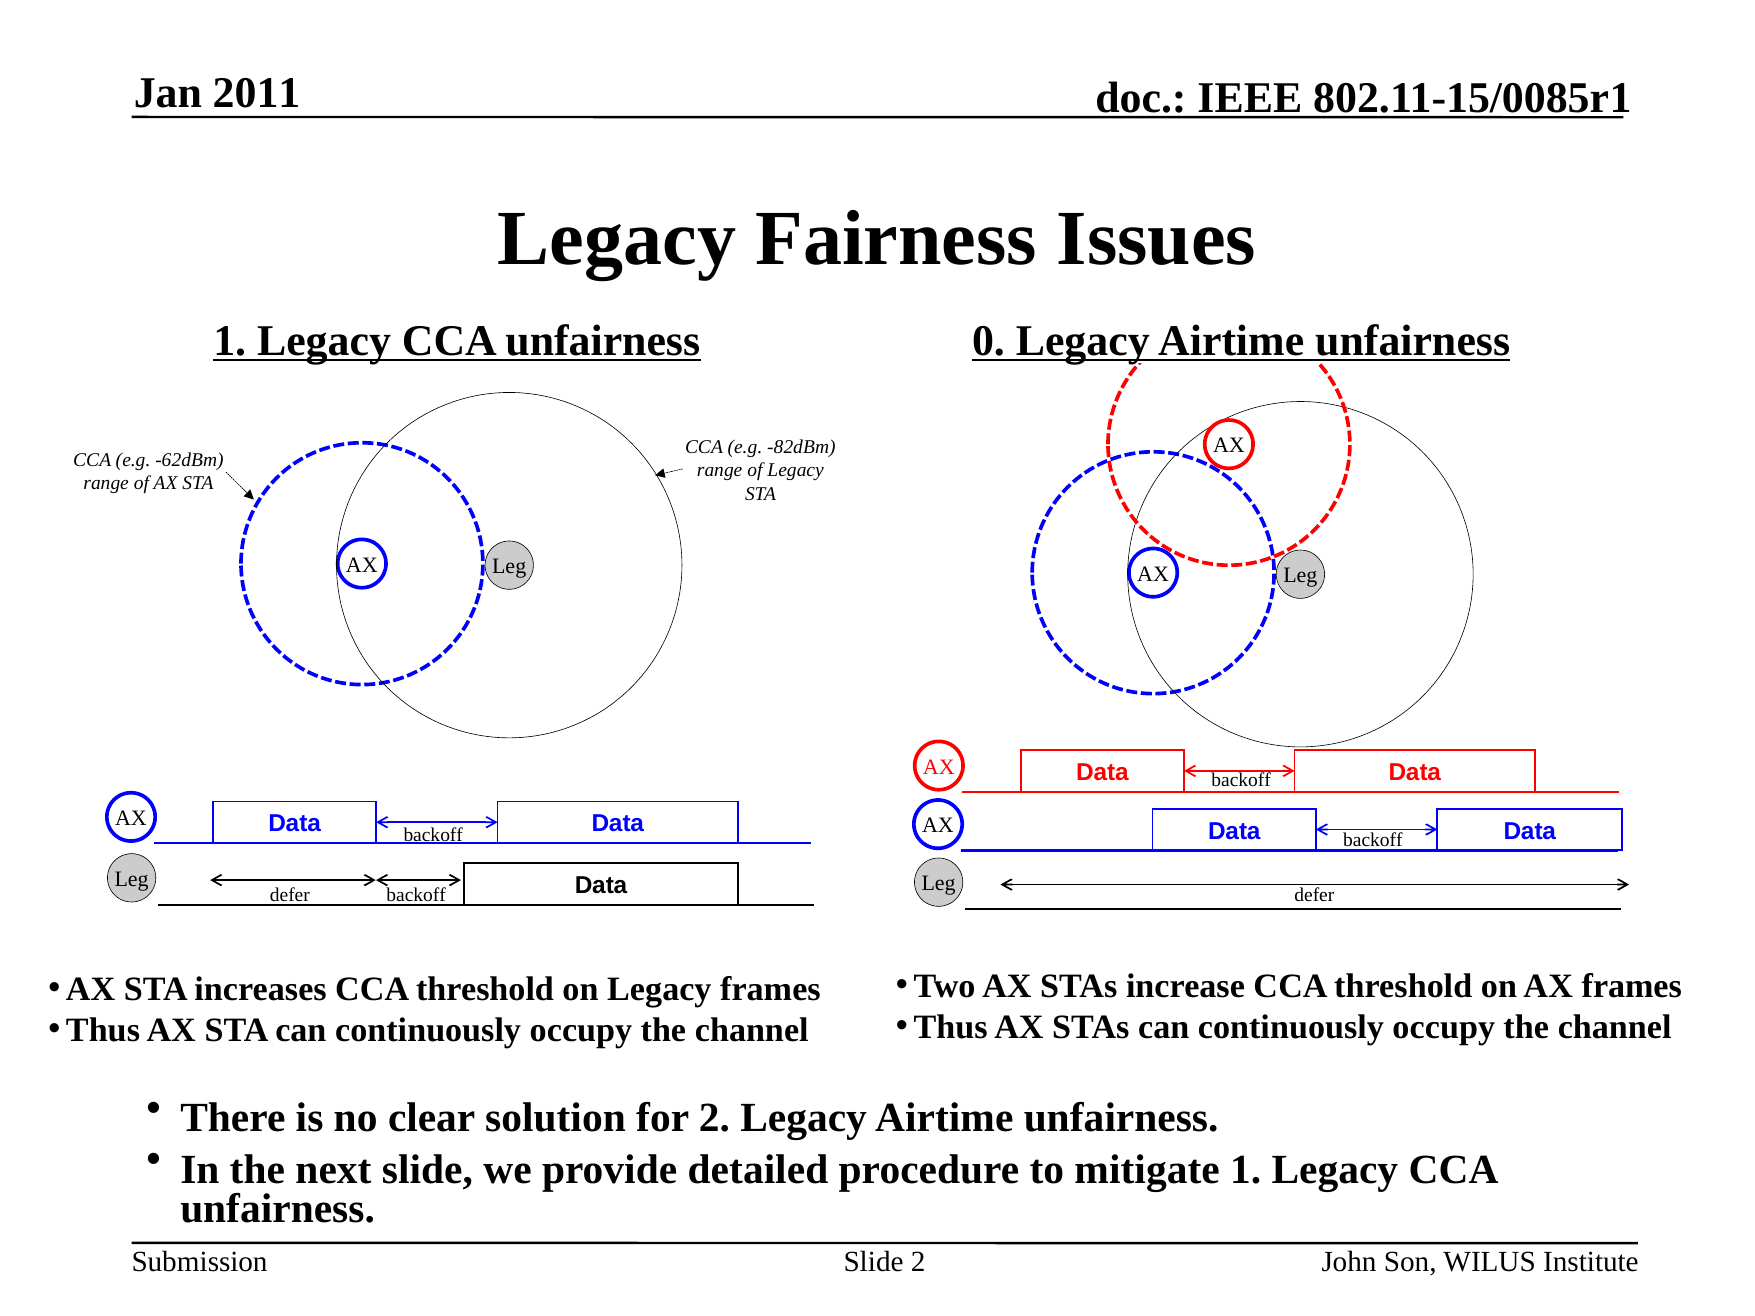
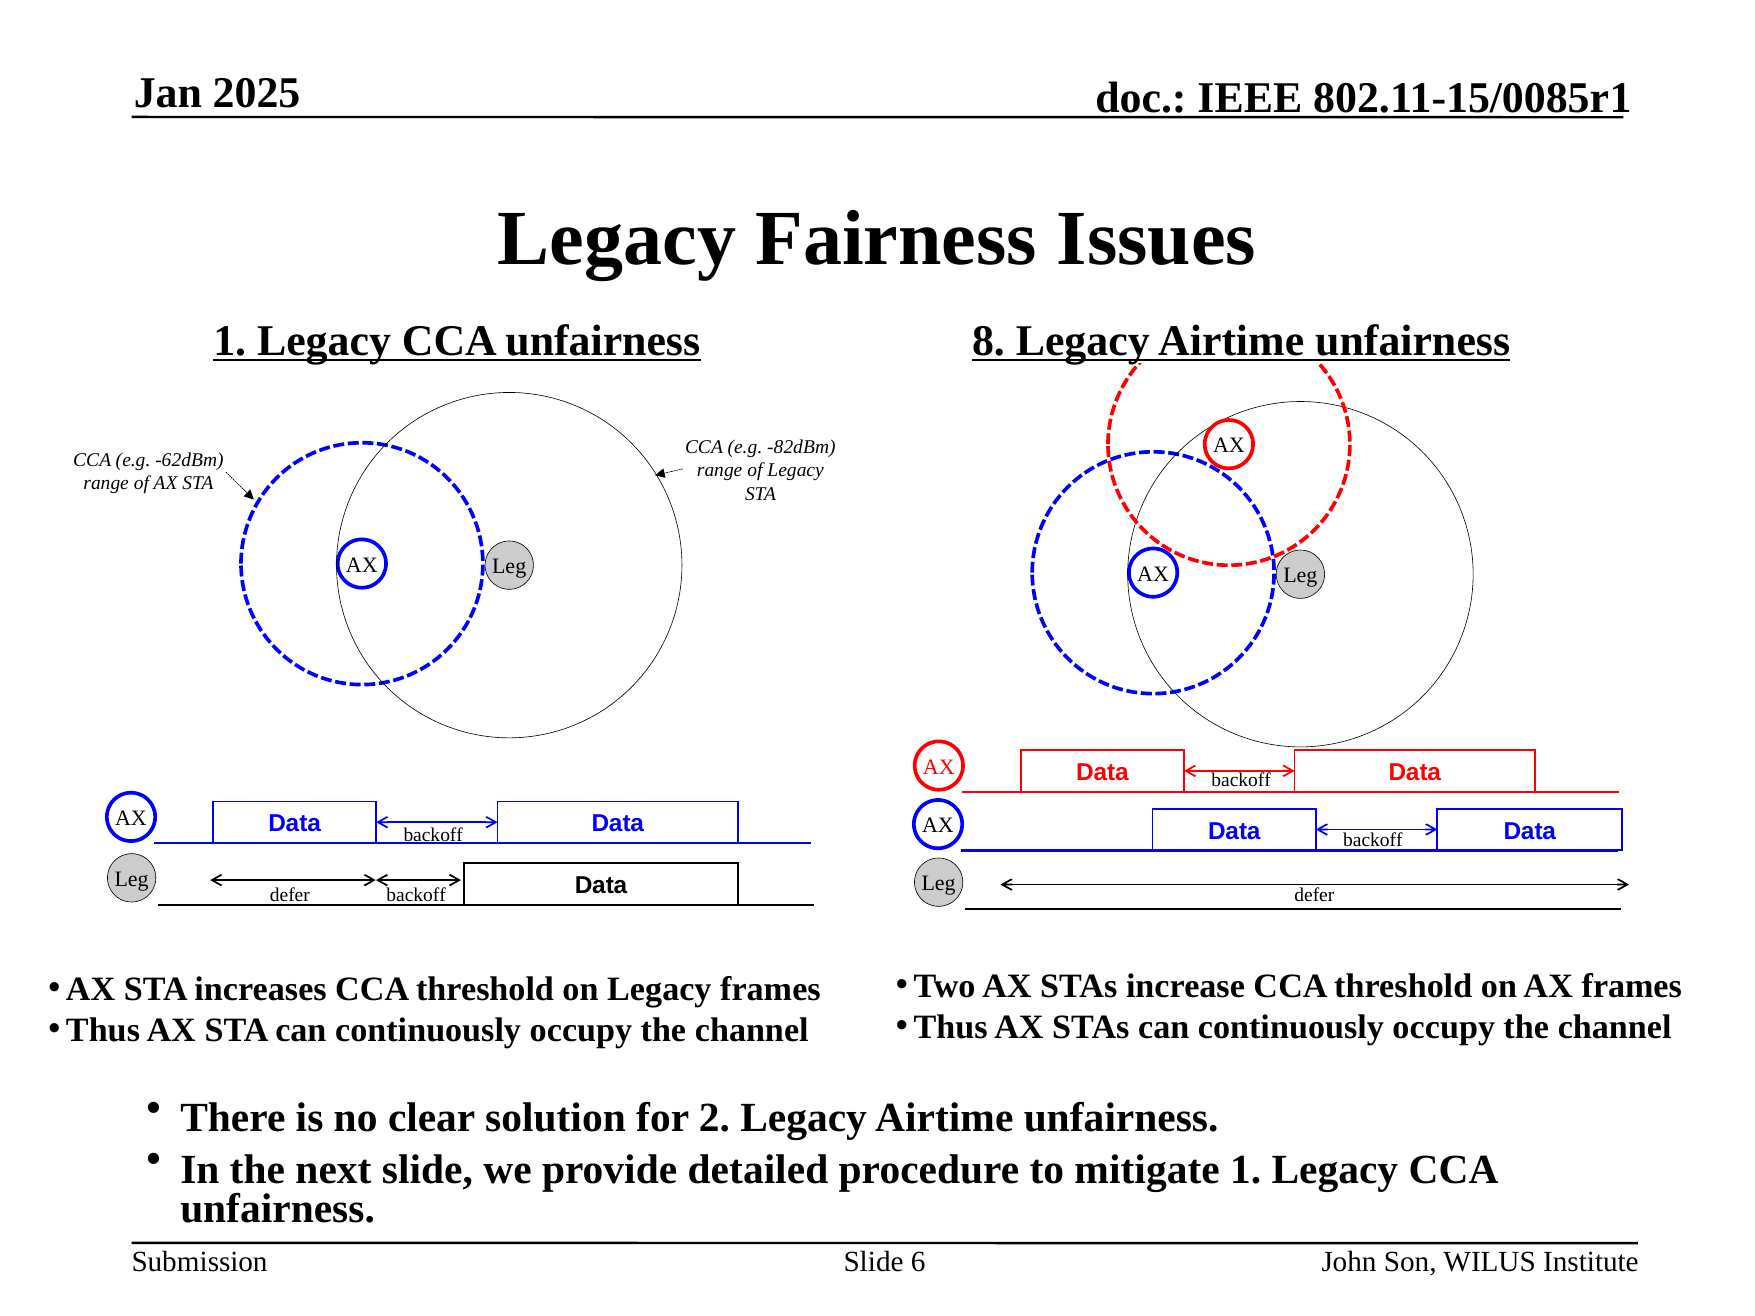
2011: 2011 -> 2025
0: 0 -> 8
Slide 2: 2 -> 6
